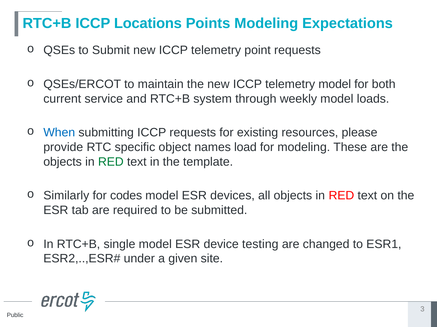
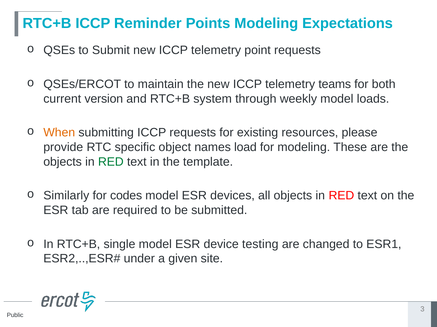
Locations: Locations -> Reminder
telemetry model: model -> teams
service: service -> version
When colour: blue -> orange
